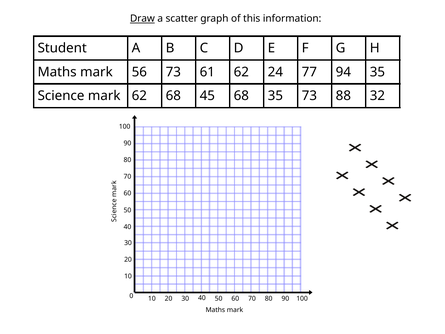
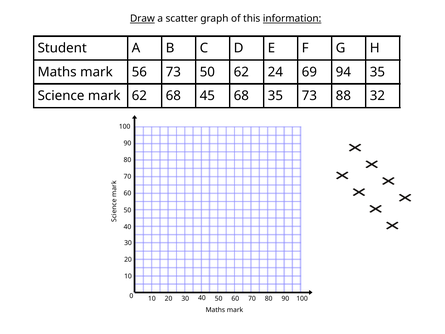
information underline: none -> present
73 61: 61 -> 50
77: 77 -> 69
